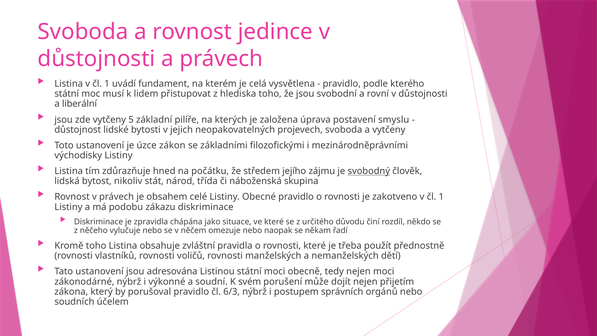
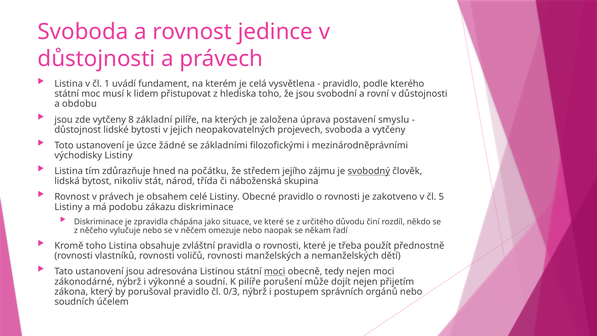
liberální: liberální -> obdobu
5: 5 -> 8
zákon: zákon -> žádné
zakotveno v čl 1: 1 -> 5
moci at (275, 271) underline: none -> present
K svém: svém -> pilíře
6/3: 6/3 -> 0/3
